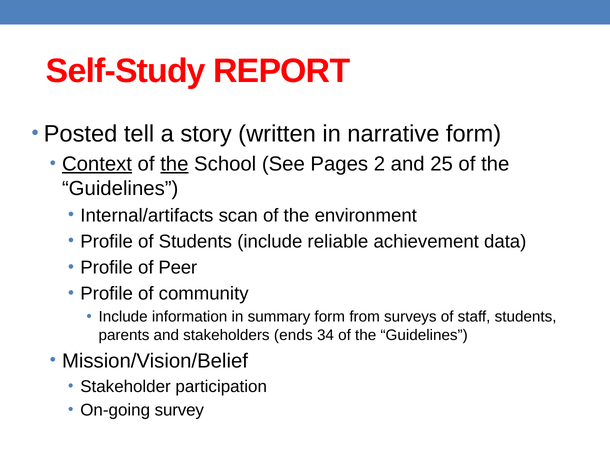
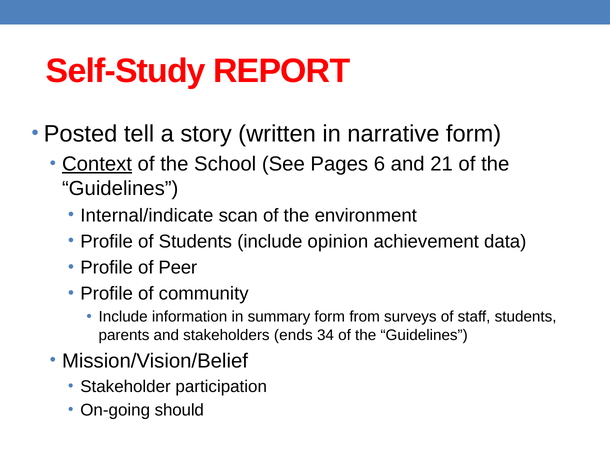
the at (174, 164) underline: present -> none
2: 2 -> 6
25: 25 -> 21
Internal/artifacts: Internal/artifacts -> Internal/indicate
reliable: reliable -> opinion
survey: survey -> should
